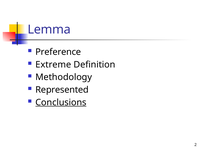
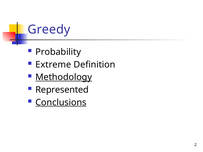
Lemma: Lemma -> Greedy
Preference: Preference -> Probability
Methodology underline: none -> present
